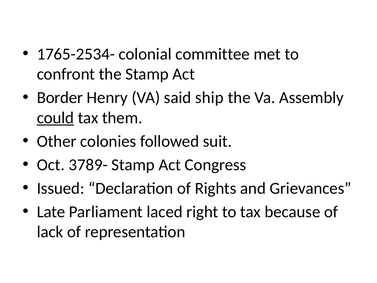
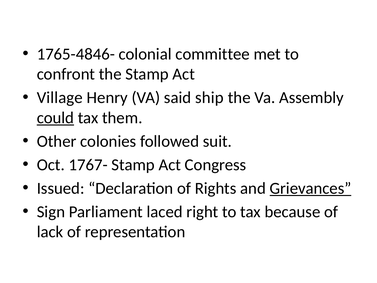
1765-2534-: 1765-2534- -> 1765-4846-
Border: Border -> Village
3789-: 3789- -> 1767-
Grievances underline: none -> present
Late: Late -> Sign
